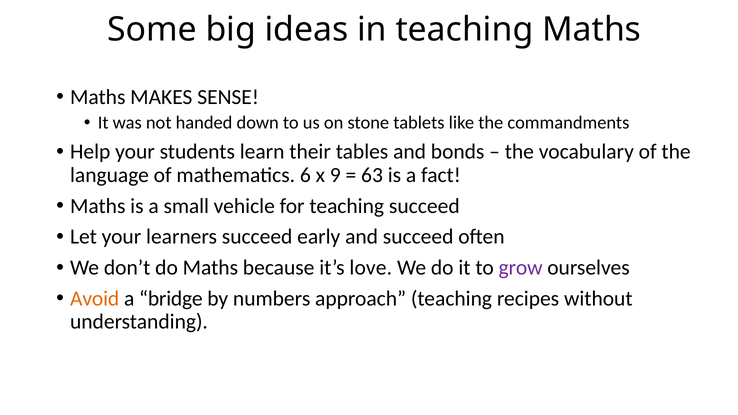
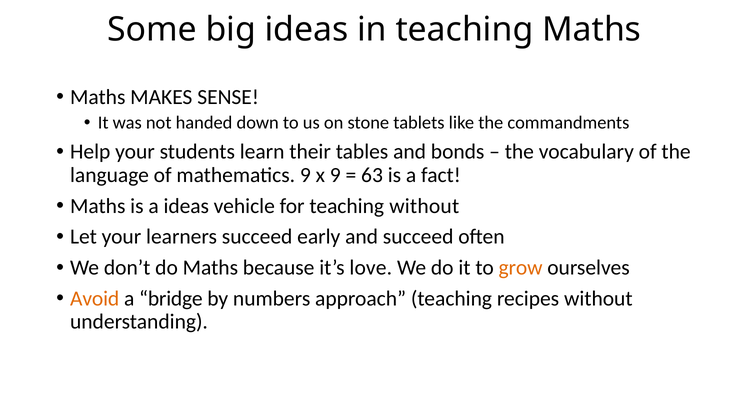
mathematics 6: 6 -> 9
a small: small -> ideas
teaching succeed: succeed -> without
grow colour: purple -> orange
